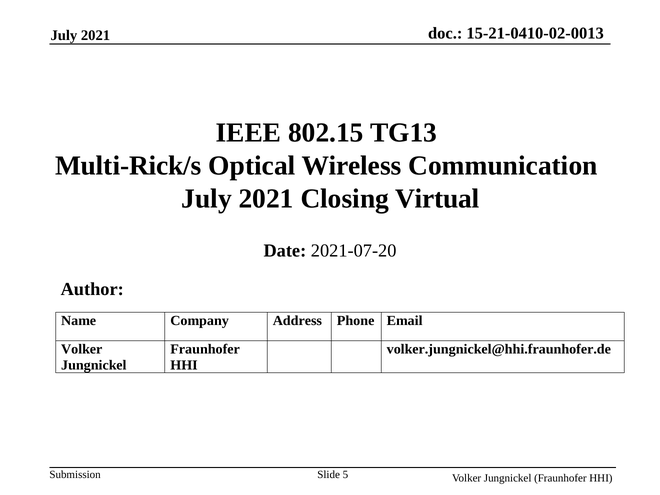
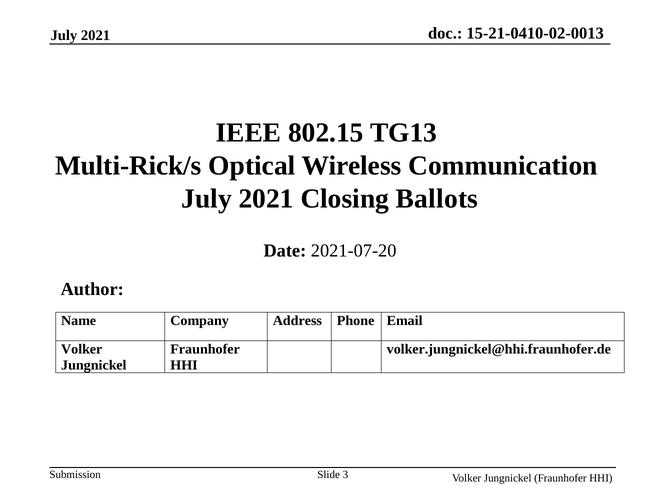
Virtual: Virtual -> Ballots
5: 5 -> 3
